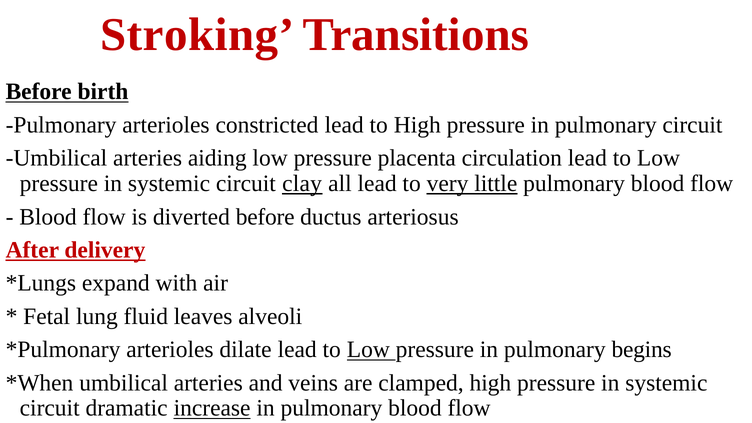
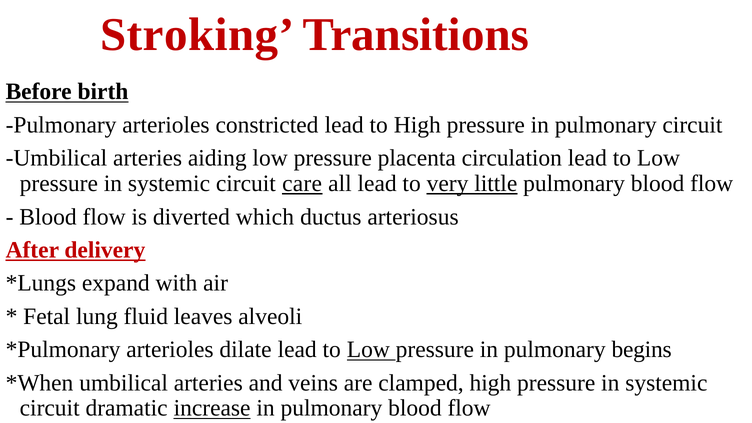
clay: clay -> care
diverted before: before -> which
